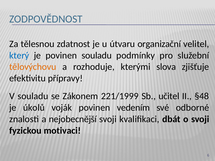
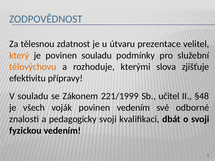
organizační: organizační -> prezentace
který colour: blue -> orange
úkolů: úkolů -> všech
nejobecnější: nejobecnější -> pedagogicky
fyzickou motivaci: motivaci -> vedením
